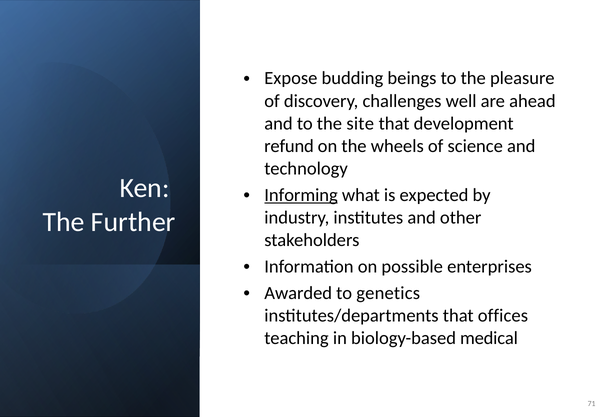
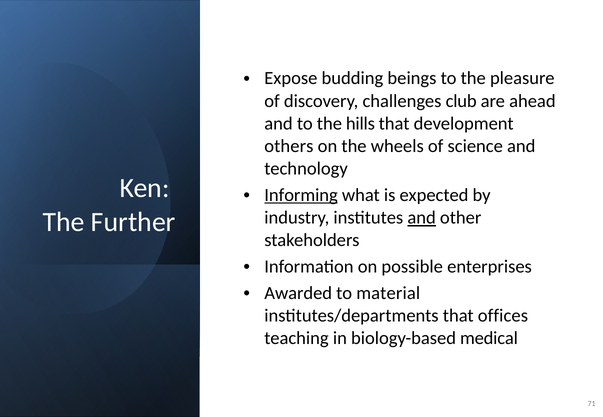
well: well -> club
site: site -> hills
refund: refund -> others
and at (422, 218) underline: none -> present
genetics: genetics -> material
